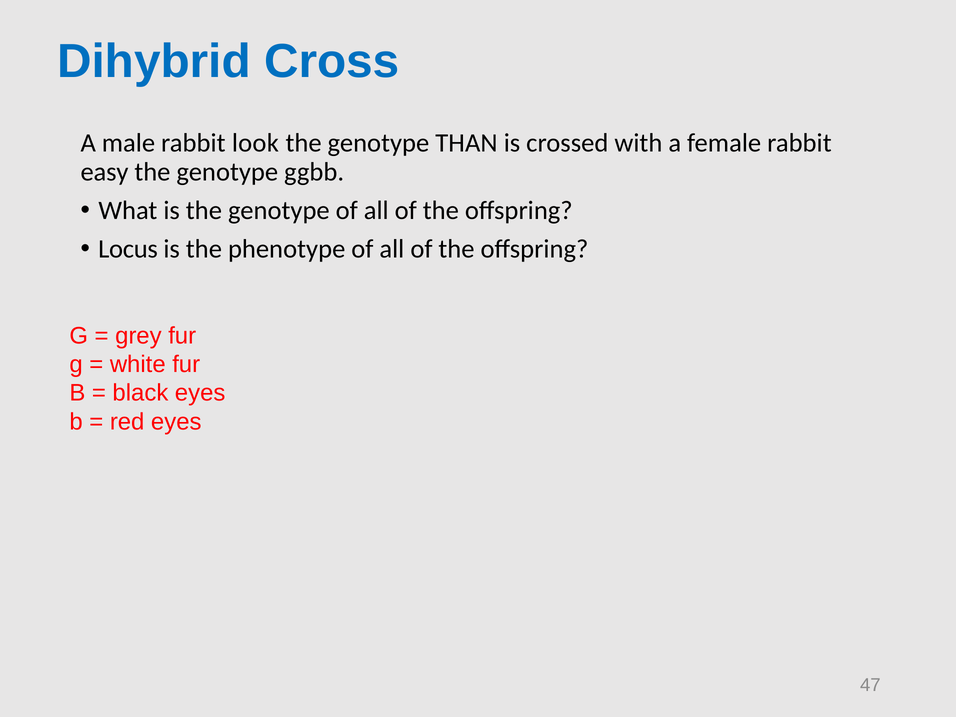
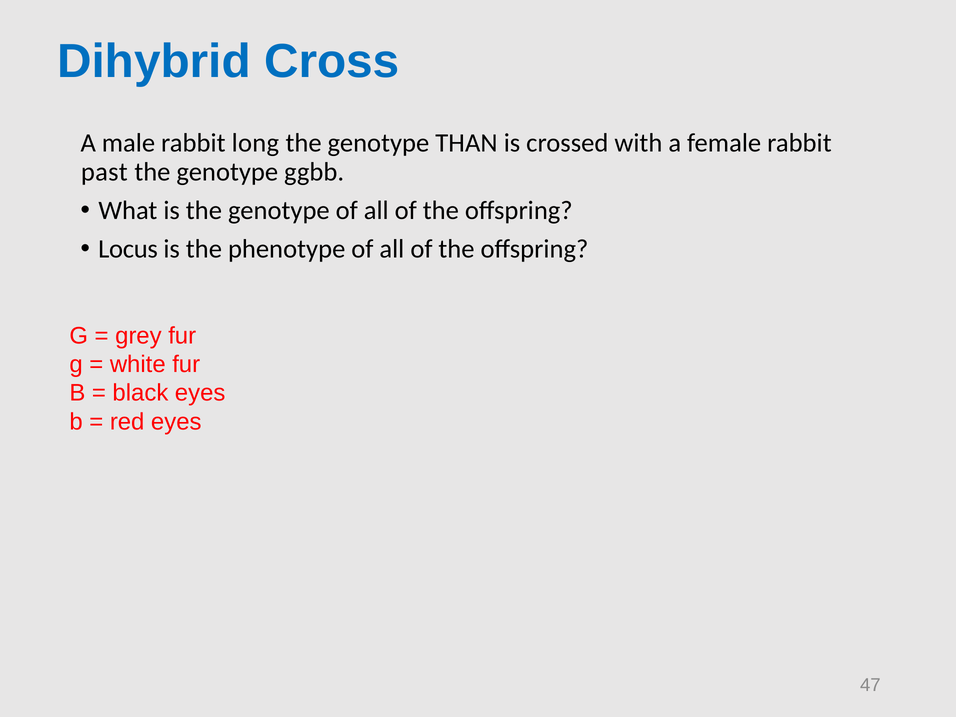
look: look -> long
easy: easy -> past
